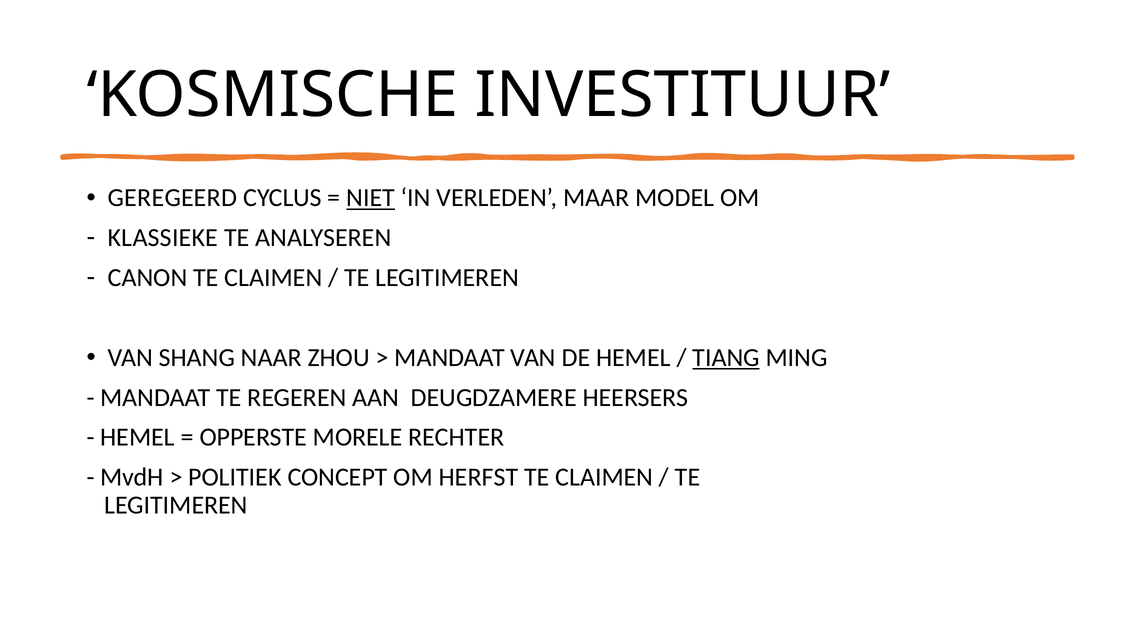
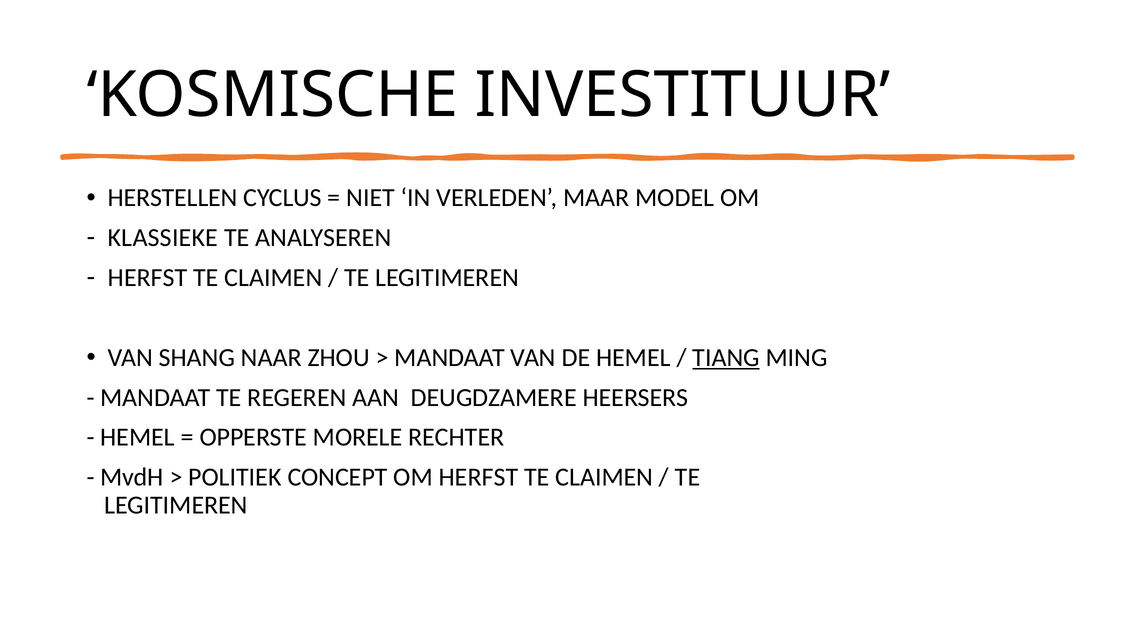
GEREGEERD: GEREGEERD -> HERSTELLEN
NIET underline: present -> none
CANON at (148, 277): CANON -> HERFST
